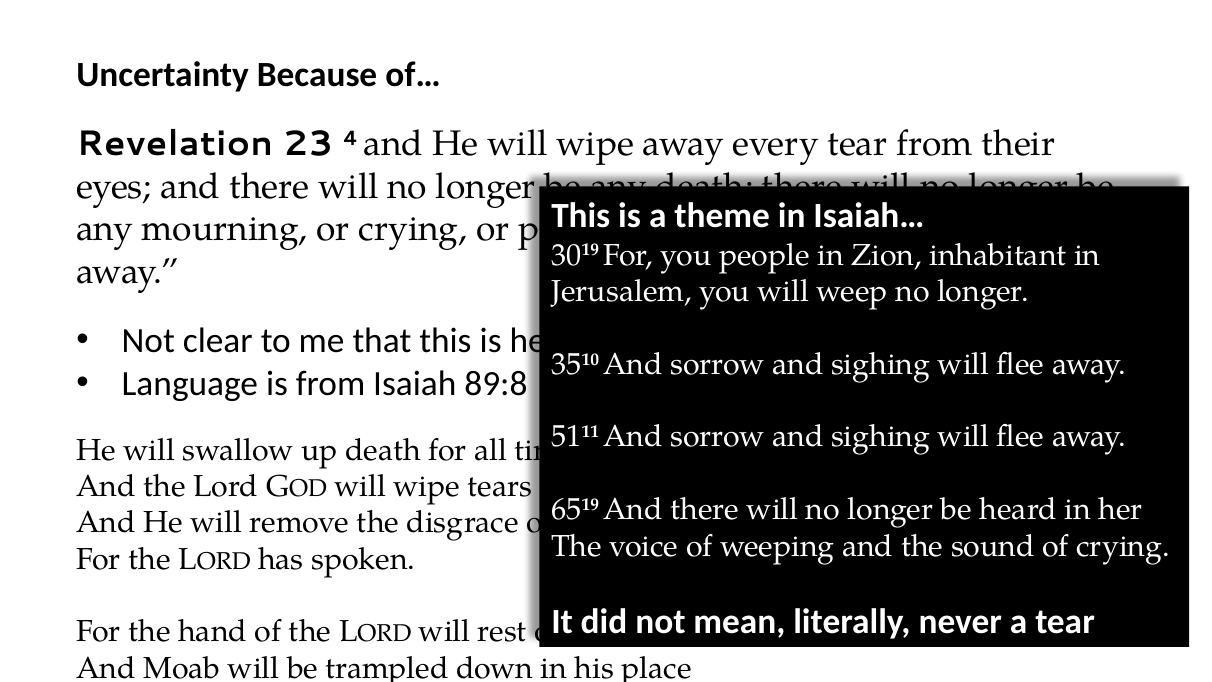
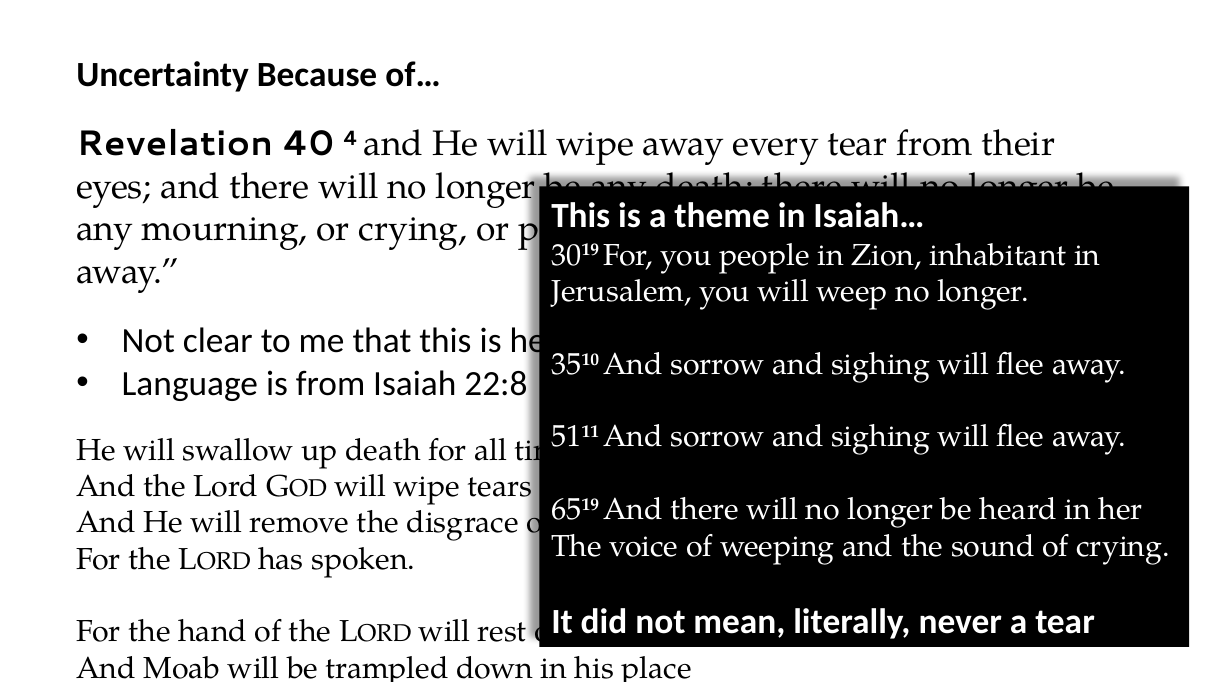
23: 23 -> 40
89:8: 89:8 -> 22:8
